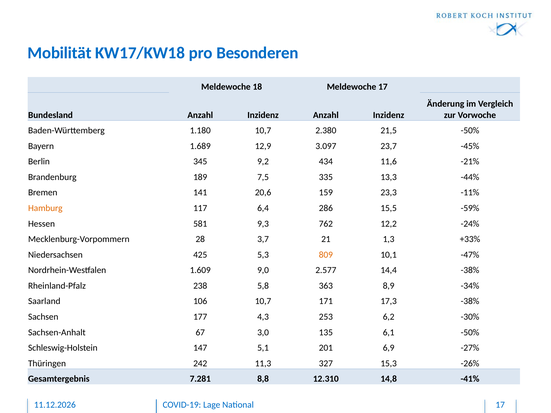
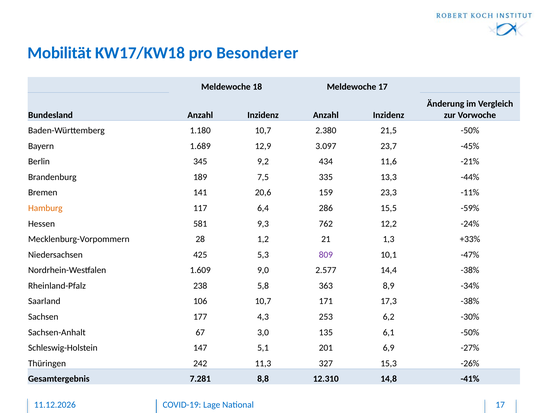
Besonderen: Besonderen -> Besonderer
3,7: 3,7 -> 1,2
809 colour: orange -> purple
